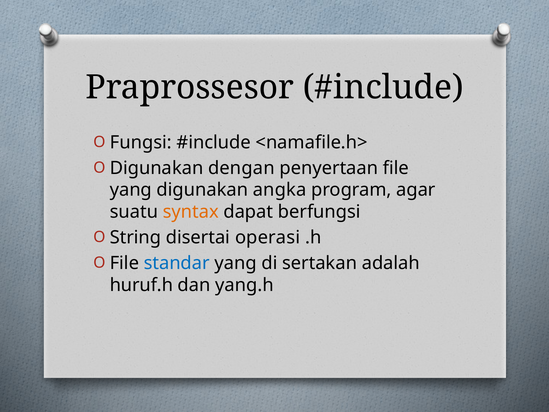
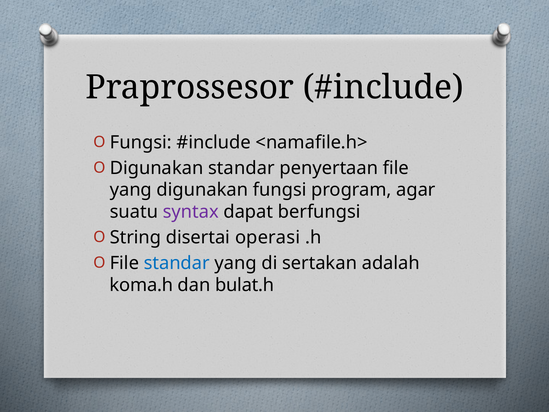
Digunakan dengan: dengan -> standar
digunakan angka: angka -> fungsi
syntax colour: orange -> purple
huruf.h: huruf.h -> koma.h
yang.h: yang.h -> bulat.h
